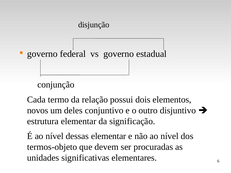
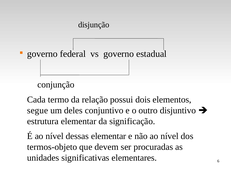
novos: novos -> segue
